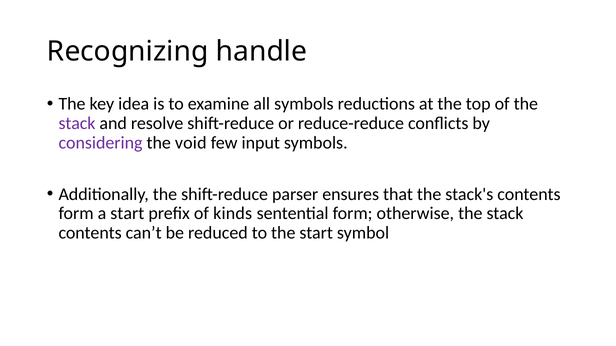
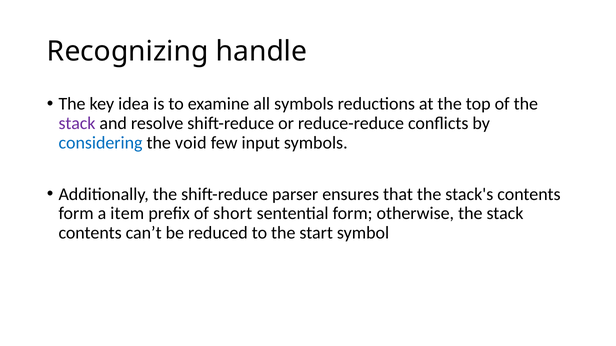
considering colour: purple -> blue
a start: start -> item
kinds: kinds -> short
